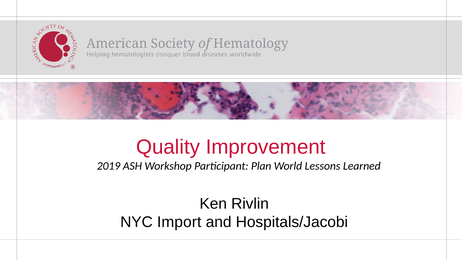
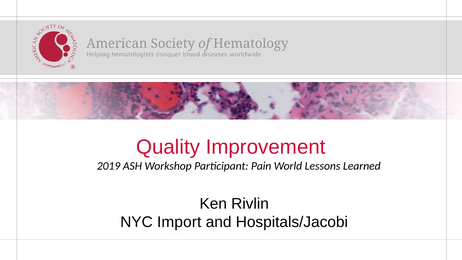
Plan: Plan -> Pain
